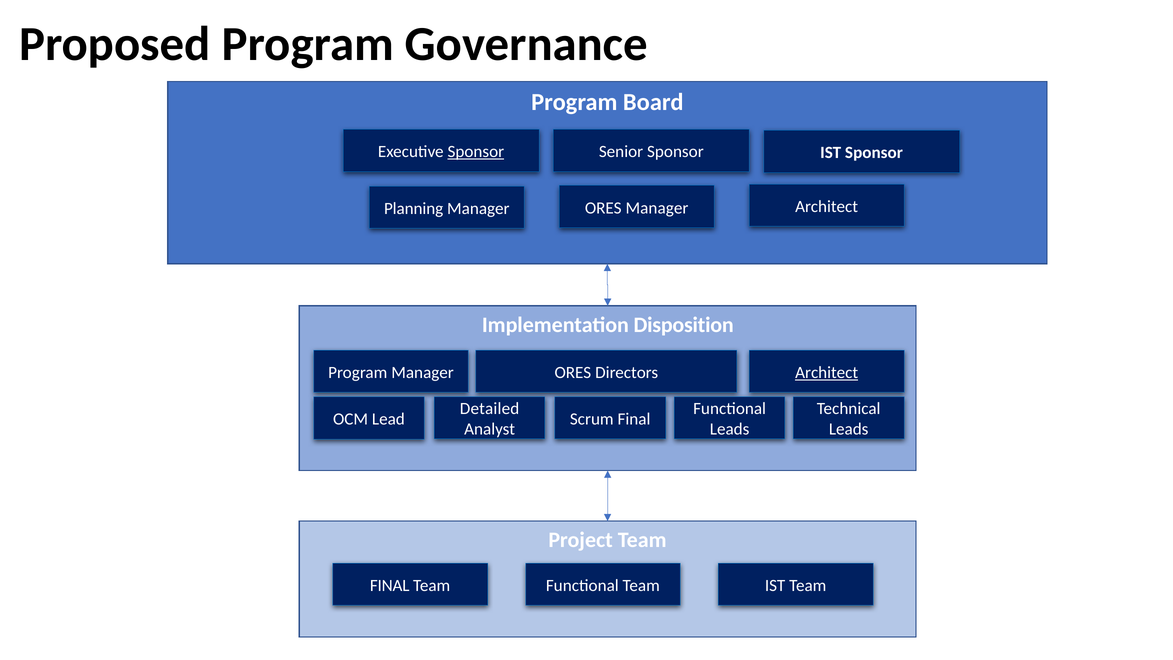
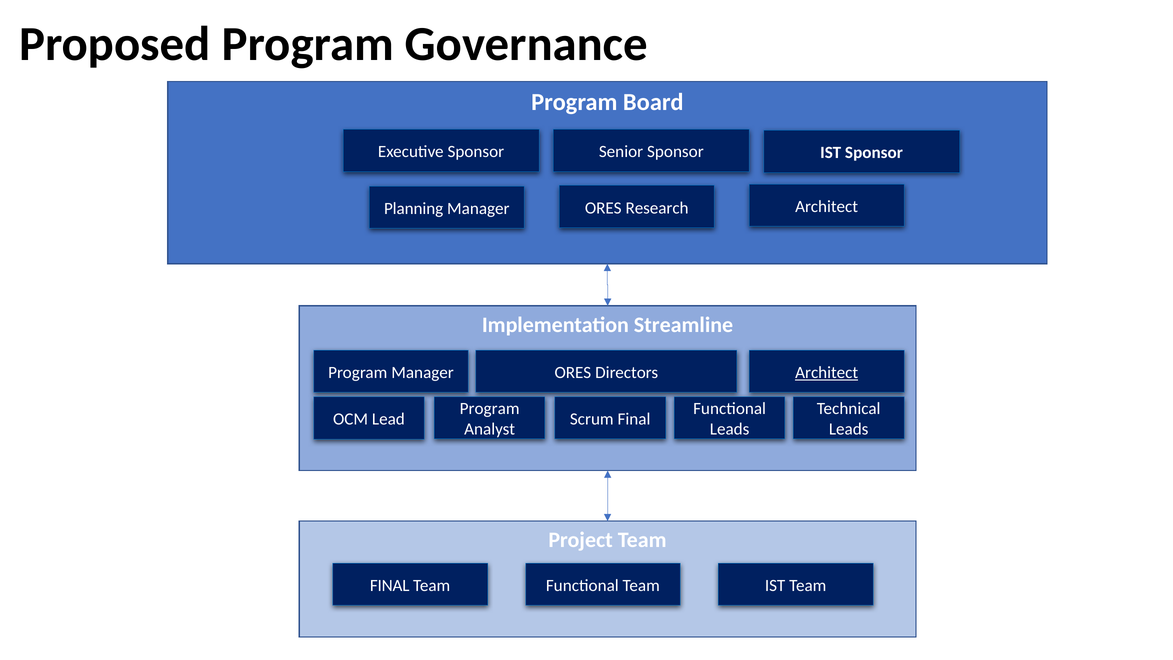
Sponsor at (476, 152) underline: present -> none
ORES Manager: Manager -> Research
Disposition: Disposition -> Streamline
Detailed at (490, 409): Detailed -> Program
